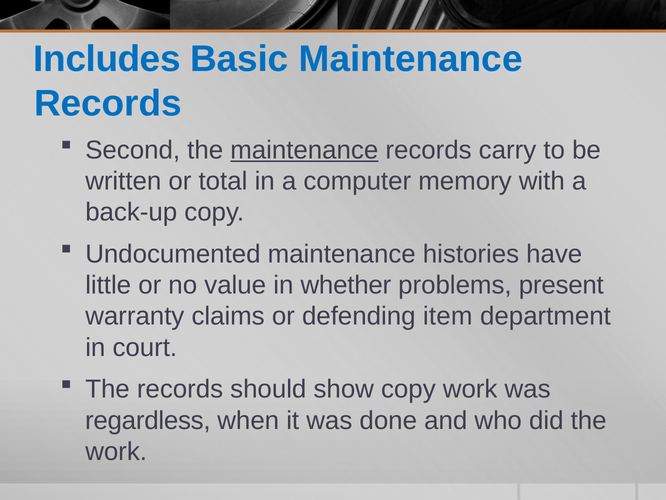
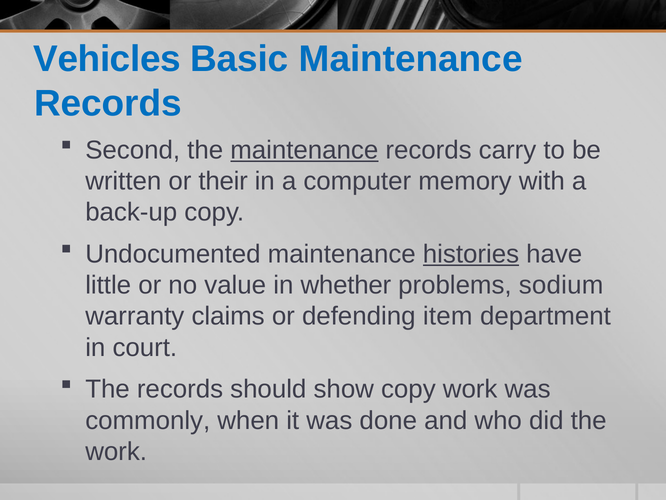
Includes: Includes -> Vehicles
total: total -> their
histories underline: none -> present
present: present -> sodium
regardless: regardless -> commonly
